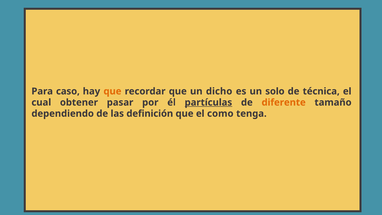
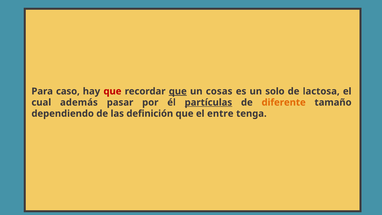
que at (112, 91) colour: orange -> red
que at (178, 91) underline: none -> present
dicho: dicho -> cosas
técnica: técnica -> lactosa
obtener: obtener -> además
como: como -> entre
